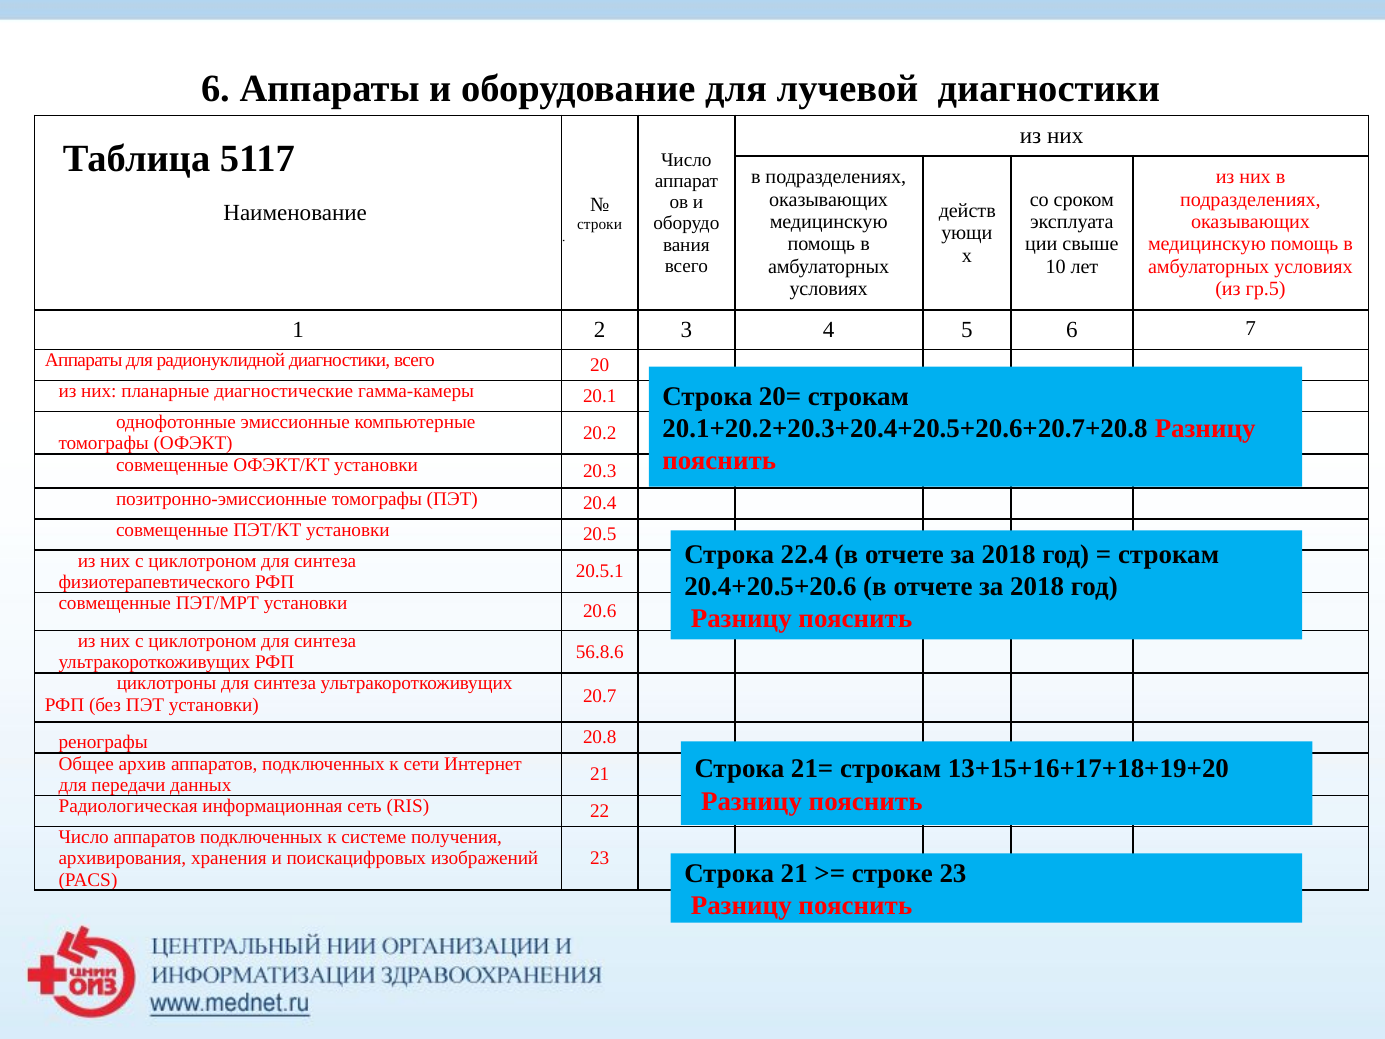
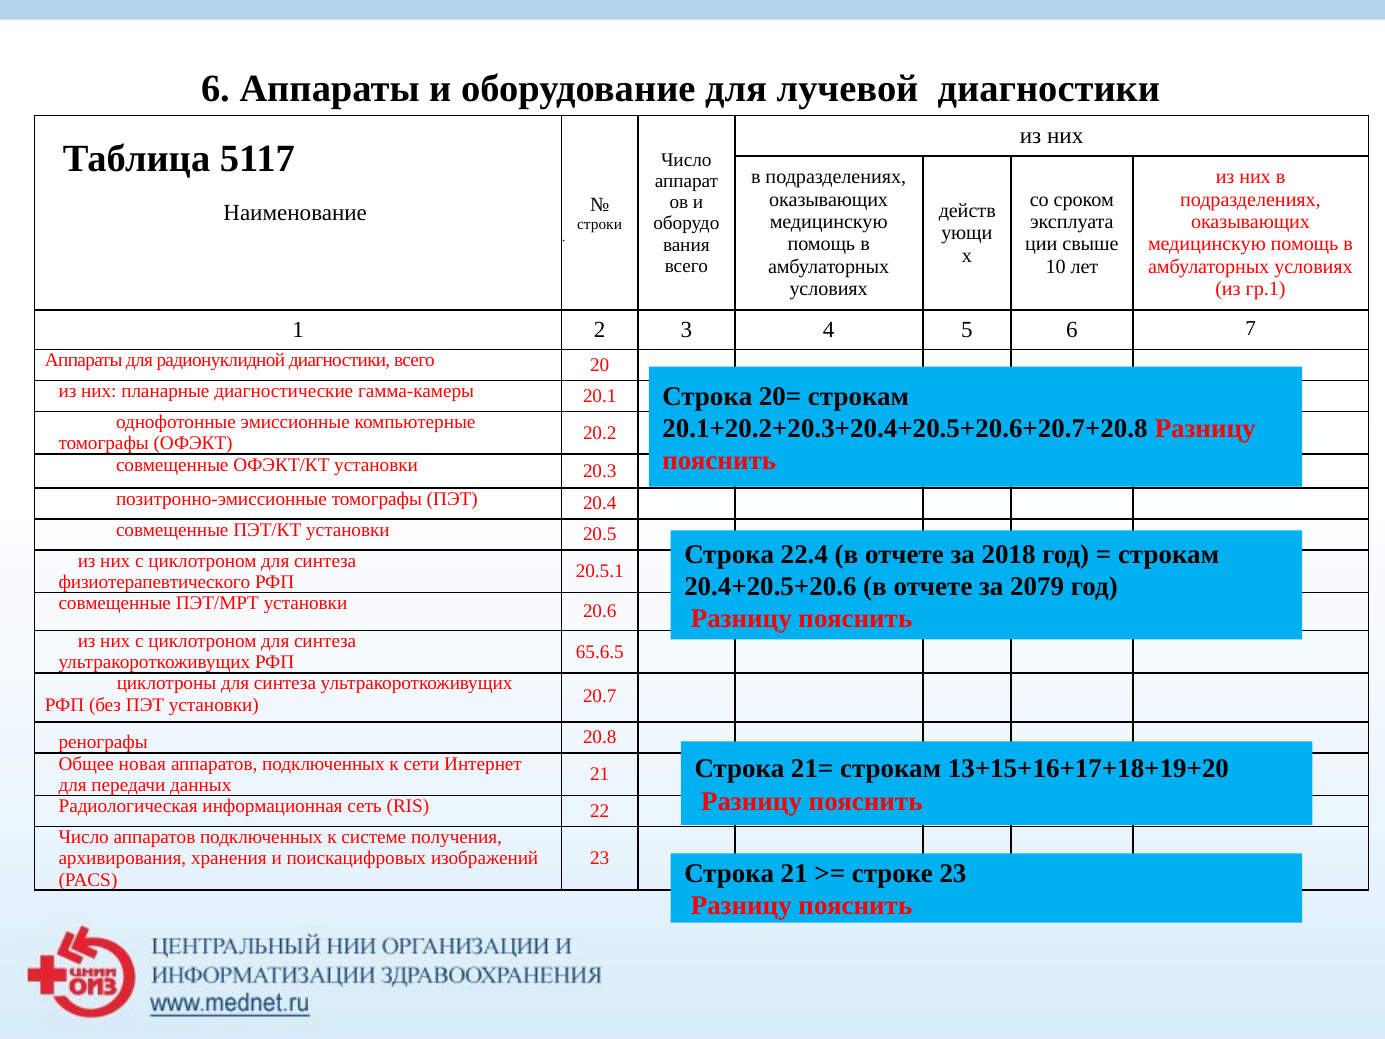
гр.5: гр.5 -> гр.1
2018 at (1037, 587): 2018 -> 2079
56.8.6: 56.8.6 -> 65.6.5
архив: архив -> новая
